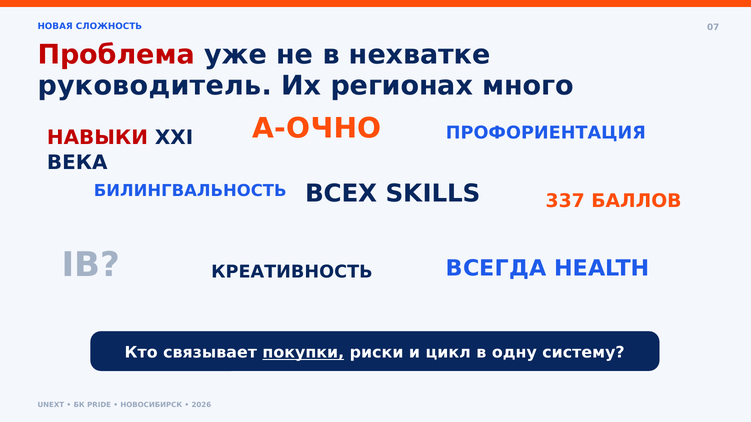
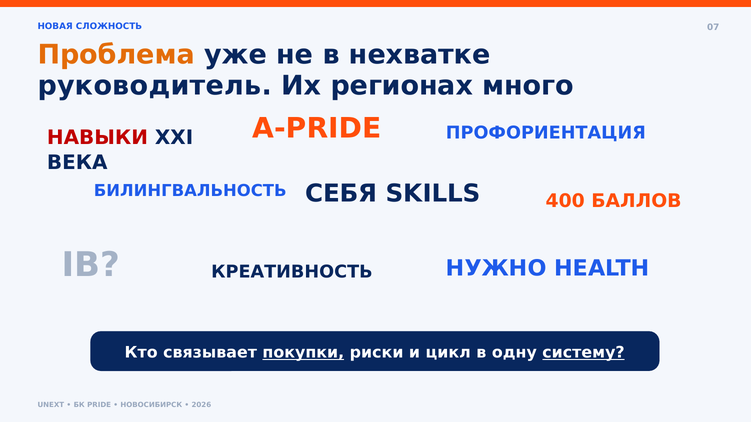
Проблема colour: red -> orange
A-ОЧНО: A-ОЧНО -> A-PRIDE
ВСЕХ: ВСЕХ -> СЕБЯ
337: 337 -> 400
ВСЕГДА: ВСЕГДА -> НУЖНО
систему underline: none -> present
